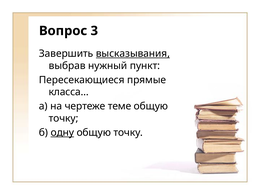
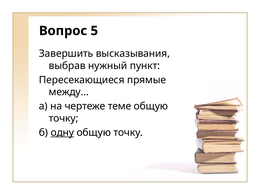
3: 3 -> 5
высказывания underline: present -> none
класса…: класса… -> между…
